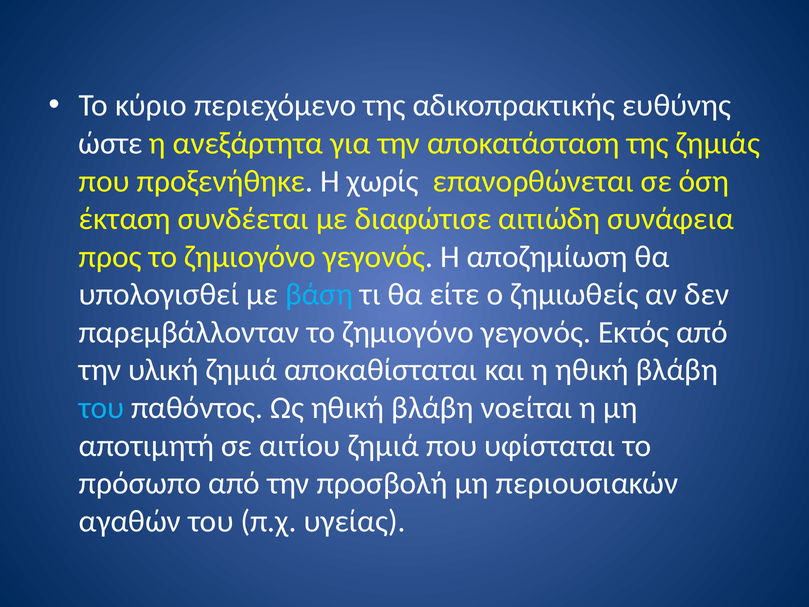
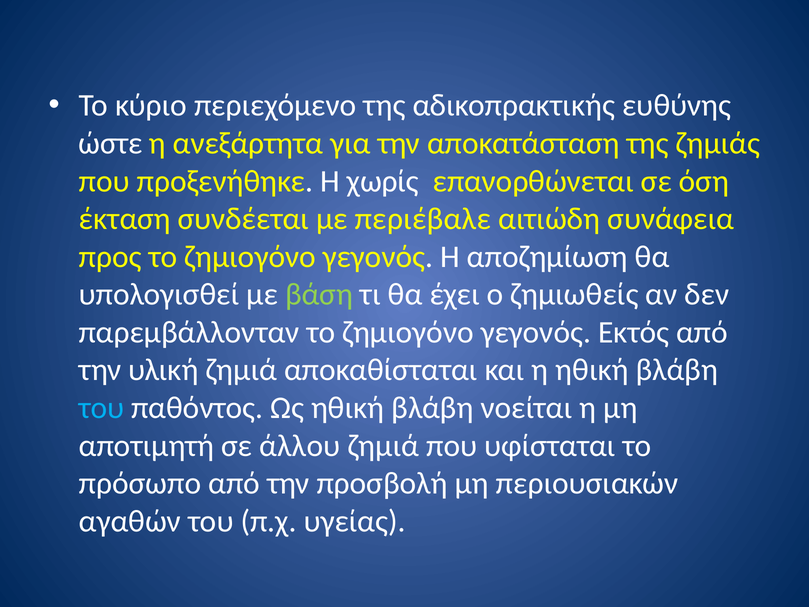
διαφώτισε: διαφώτισε -> περιέβαλε
βάση colour: light blue -> light green
είτε: είτε -> έχει
αιτίου: αιτίου -> άλλου
